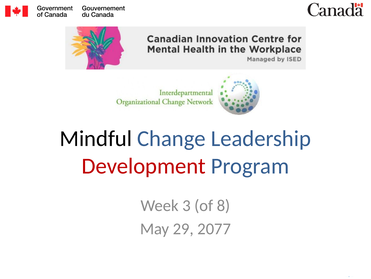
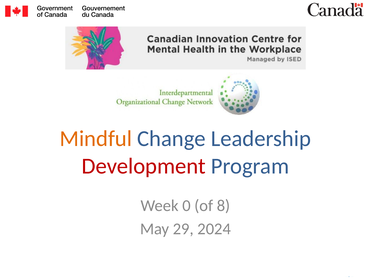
Mindful colour: black -> orange
3: 3 -> 0
2077: 2077 -> 2024
